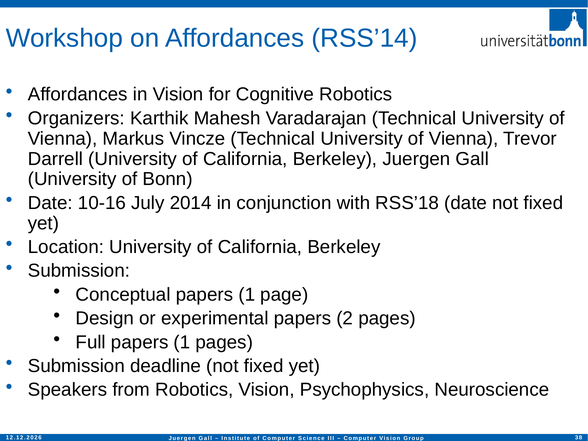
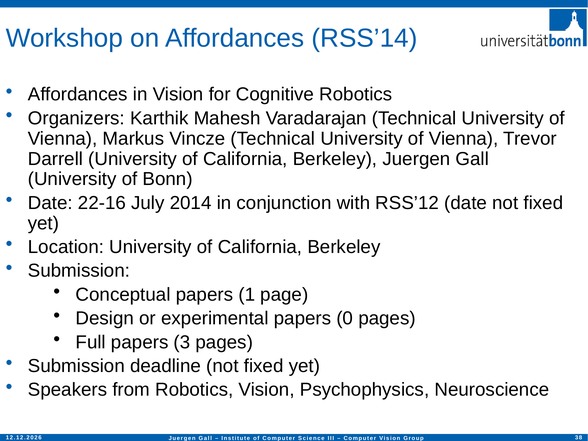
10-16: 10-16 -> 22-16
RSS’18: RSS’18 -> RSS’12
2: 2 -> 0
Full papers 1: 1 -> 3
